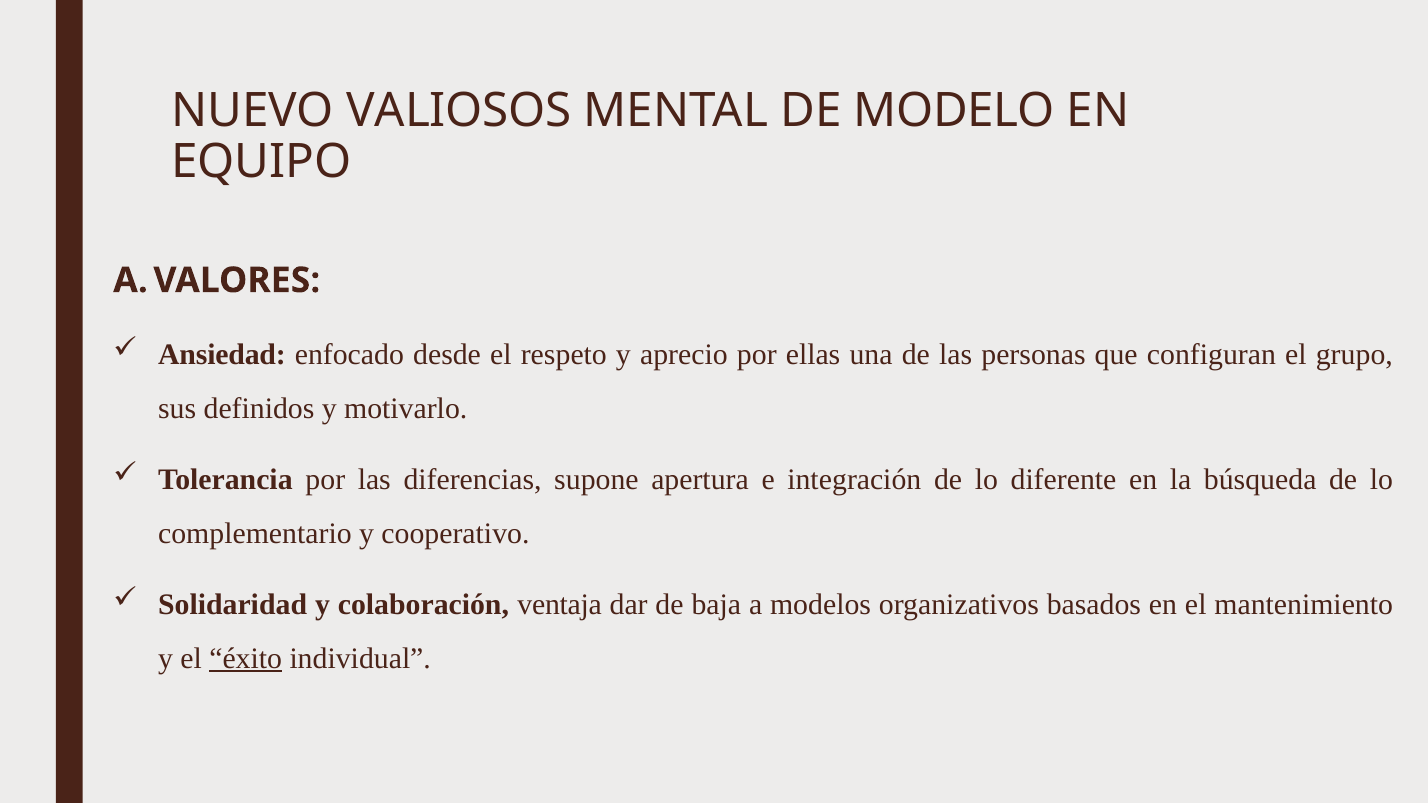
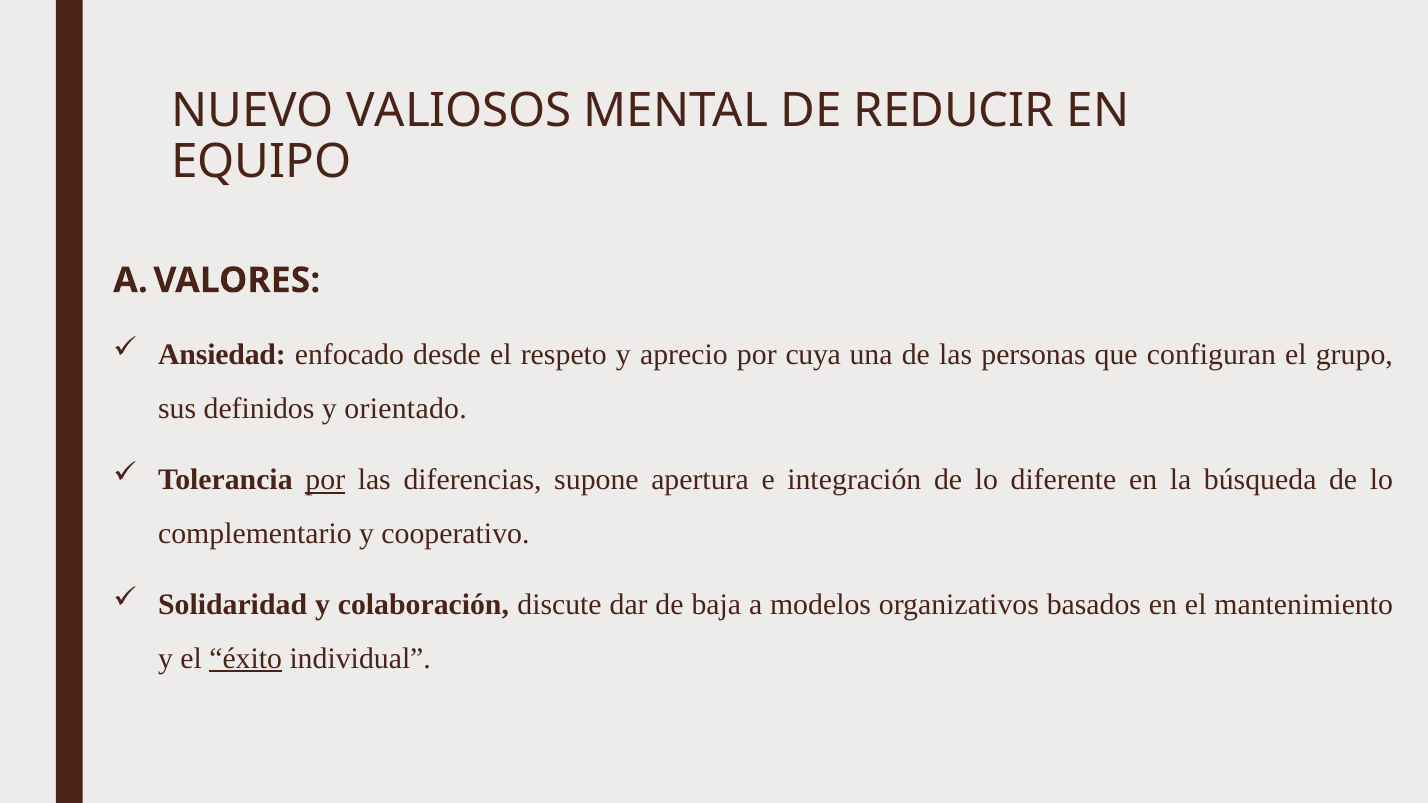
MODELO: MODELO -> REDUCIR
ellas: ellas -> cuya
motivarlo: motivarlo -> orientado
por at (325, 480) underline: none -> present
ventaja: ventaja -> discute
